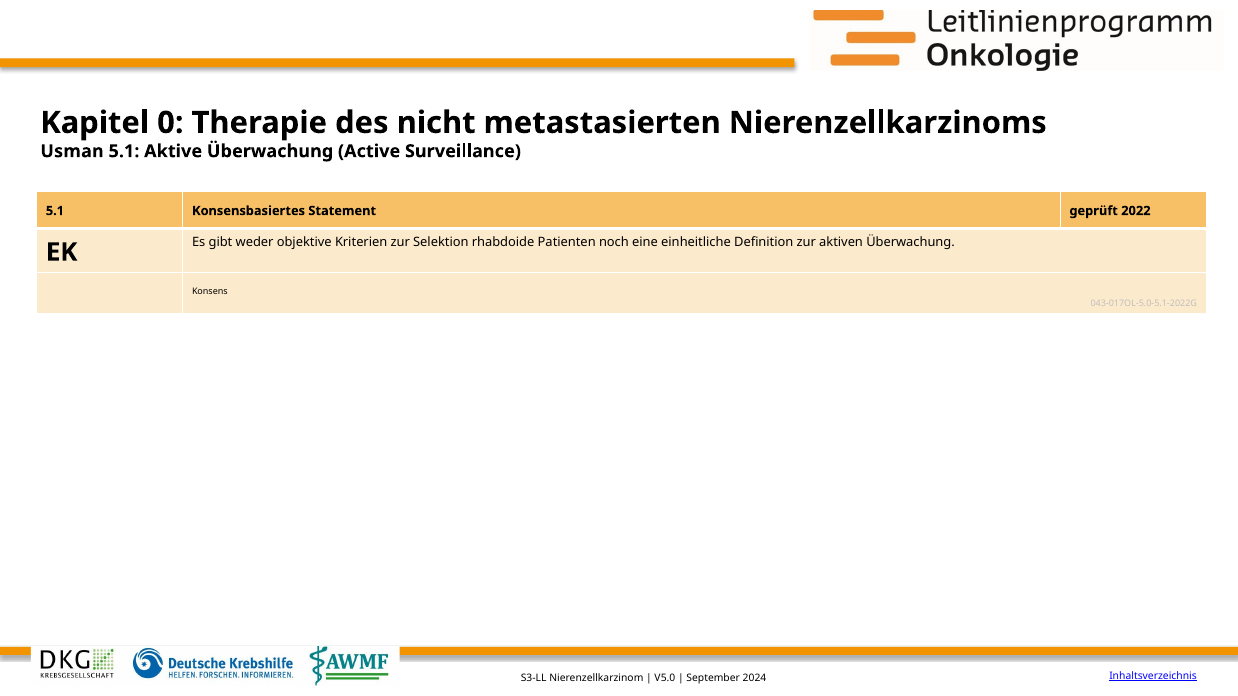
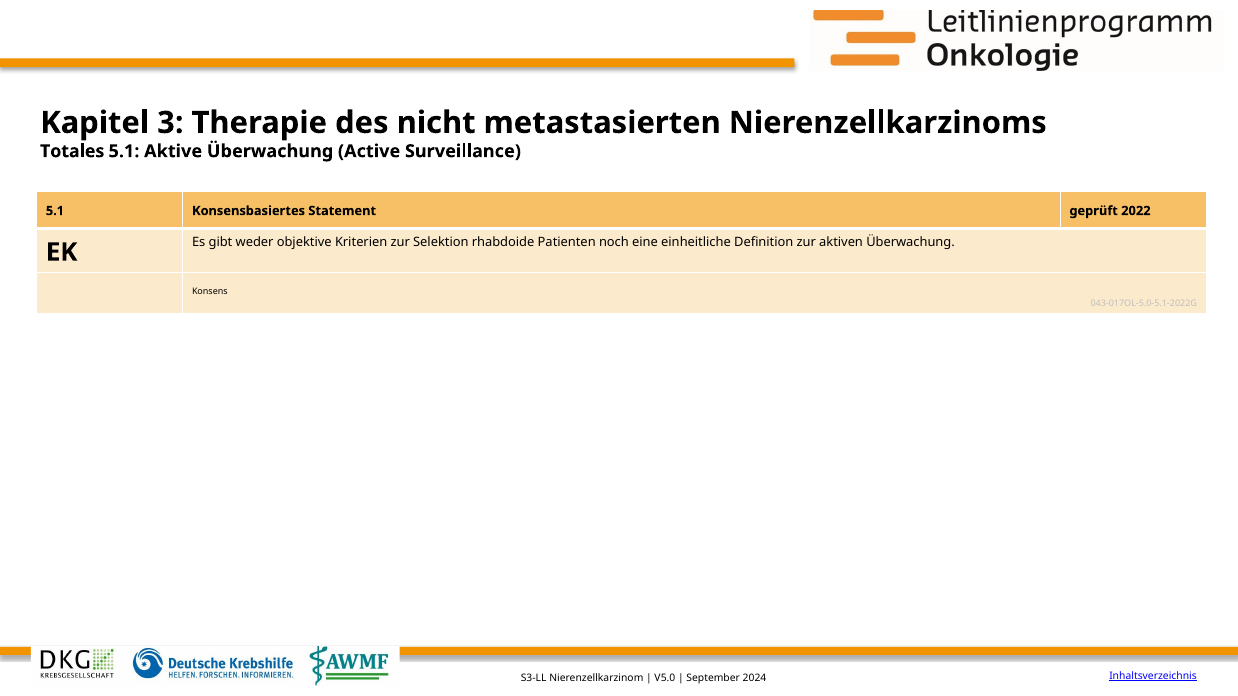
0: 0 -> 3
Usman: Usman -> Totales
